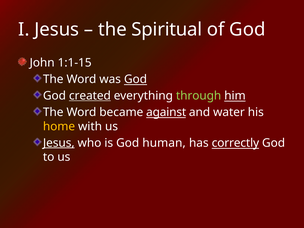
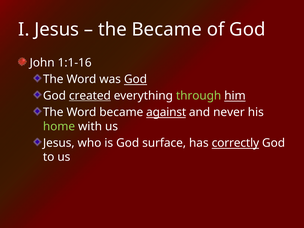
the Spiritual: Spiritual -> Became
1:1-15: 1:1-15 -> 1:1-16
water: water -> never
home colour: yellow -> light green
Jesus at (59, 143) underline: present -> none
human: human -> surface
